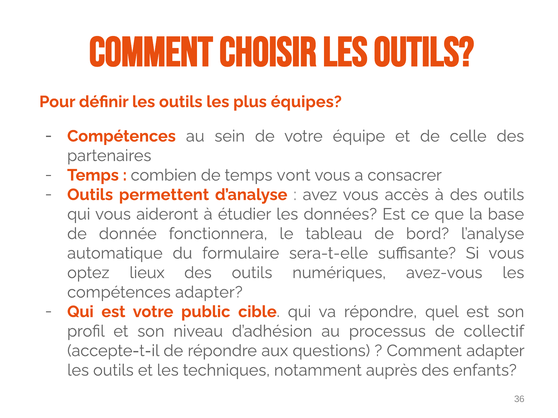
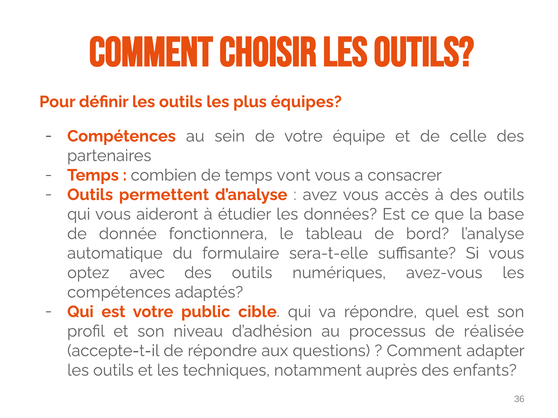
lieux: lieux -> avec
compétences adapter: adapter -> adaptés
collectif: collectif -> réalisée
